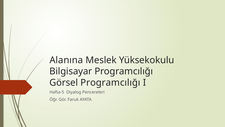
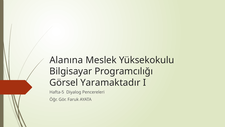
Görsel Programcılığı: Programcılığı -> Yaramaktadır
